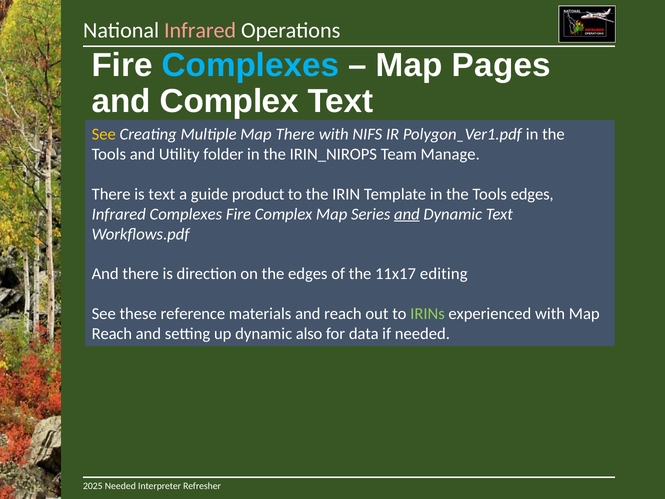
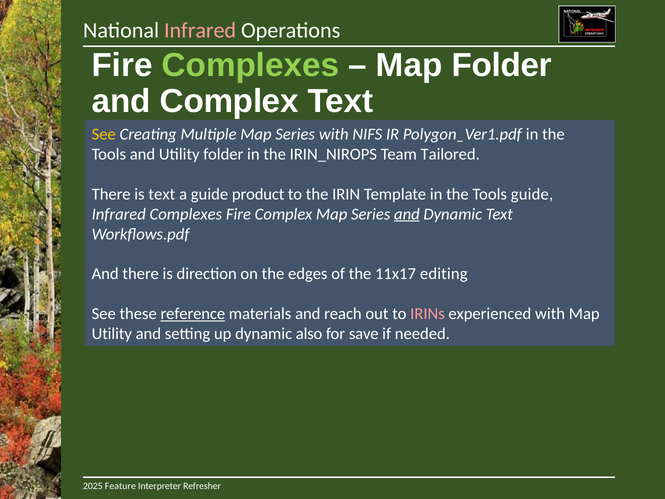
Complexes at (250, 65) colour: light blue -> light green
Map Pages: Pages -> Folder
Multiple Map There: There -> Series
Manage: Manage -> Tailored
Tools edges: edges -> guide
reference underline: none -> present
IRINs colour: light green -> pink
Reach at (112, 334): Reach -> Utility
data: data -> save
Needed at (120, 486): Needed -> Feature
